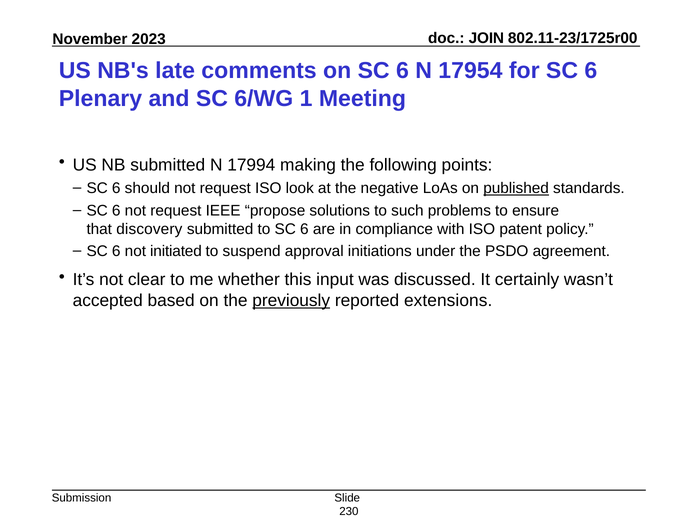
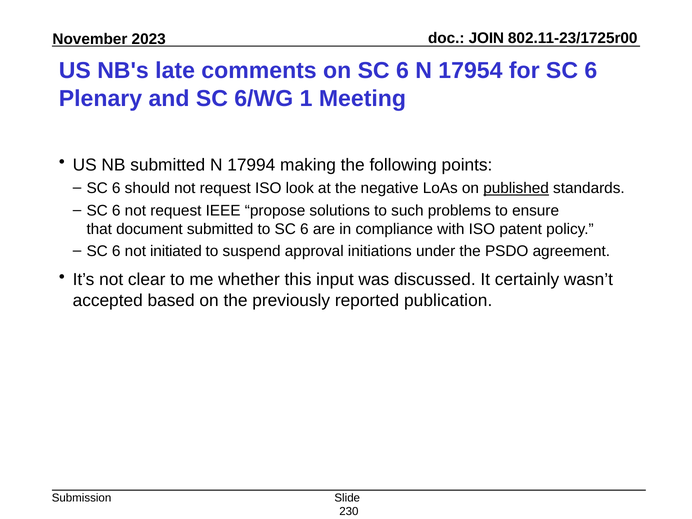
discovery: discovery -> document
previously underline: present -> none
extensions: extensions -> publication
